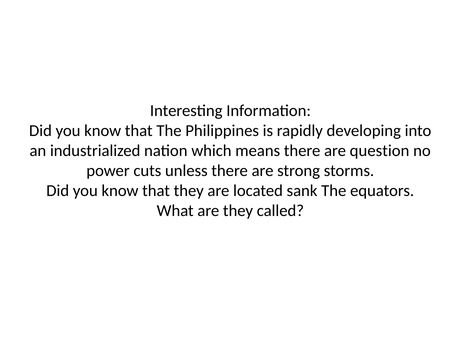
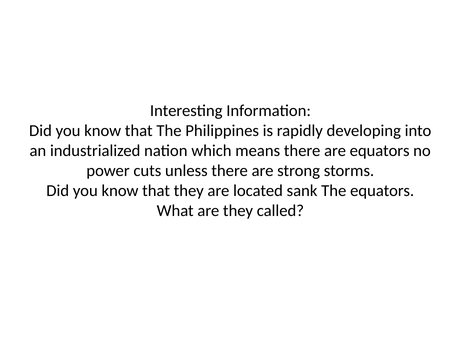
are question: question -> equators
